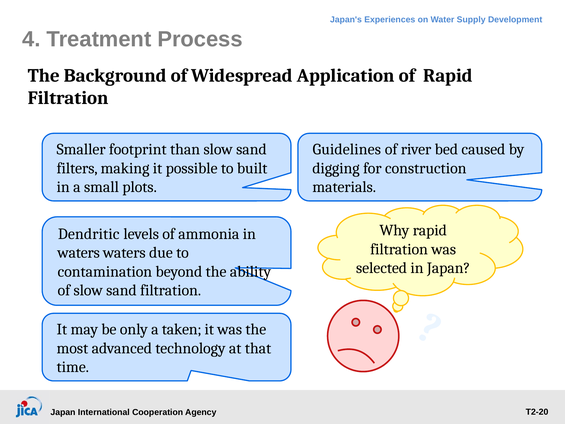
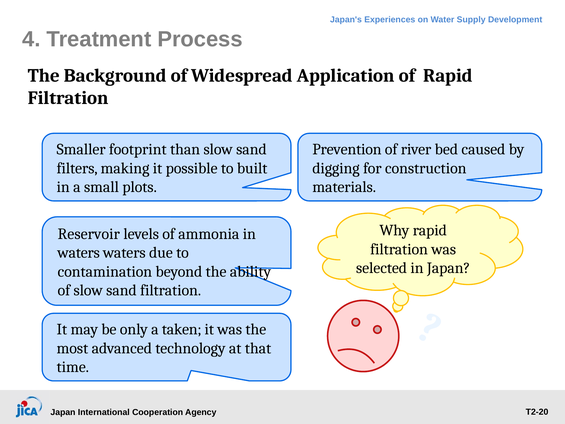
Guidelines: Guidelines -> Prevention
Dendritic: Dendritic -> Reservoir
